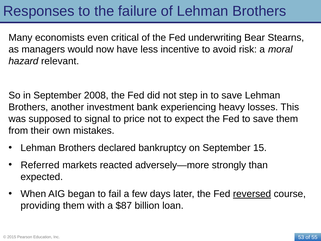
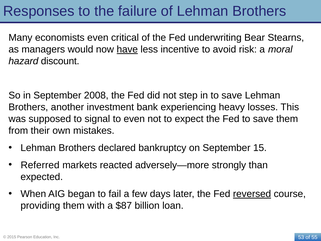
have underline: none -> present
relevant: relevant -> discount
to price: price -> even
